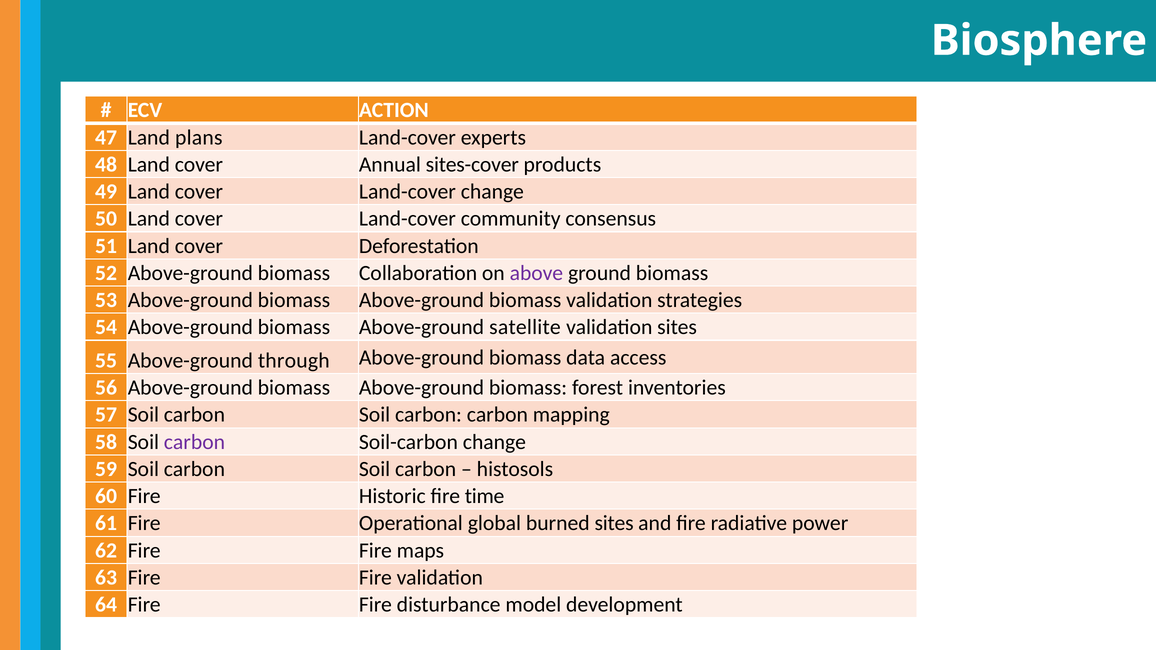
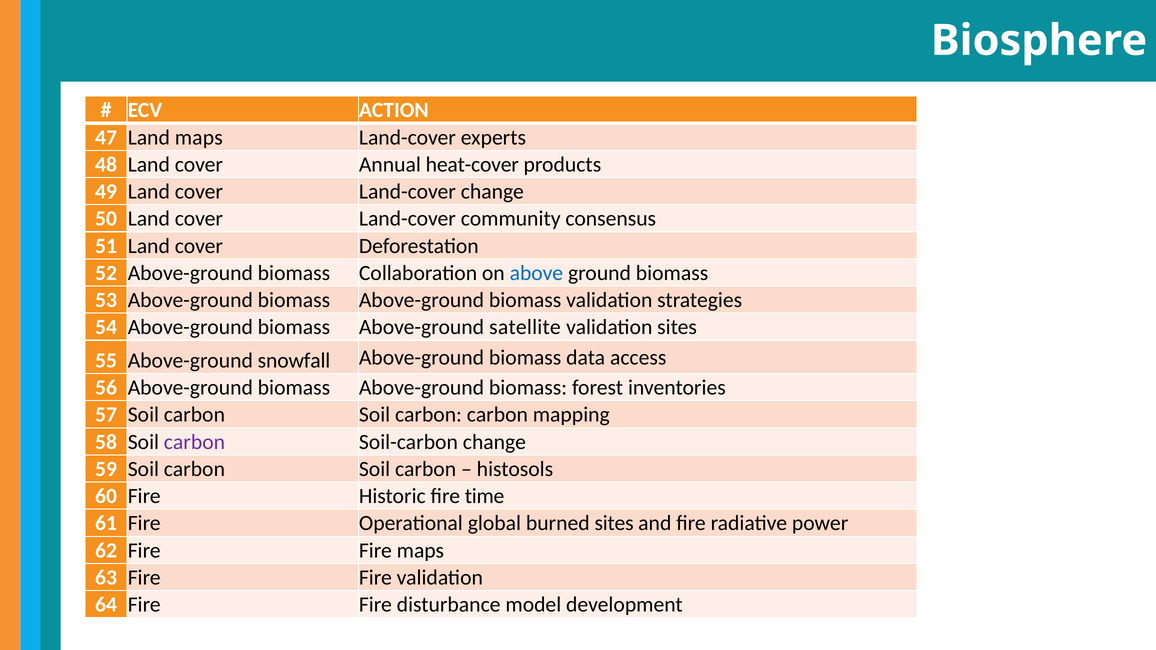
Land plans: plans -> maps
sites-cover: sites-cover -> heat-cover
above colour: purple -> blue
through: through -> snowfall
